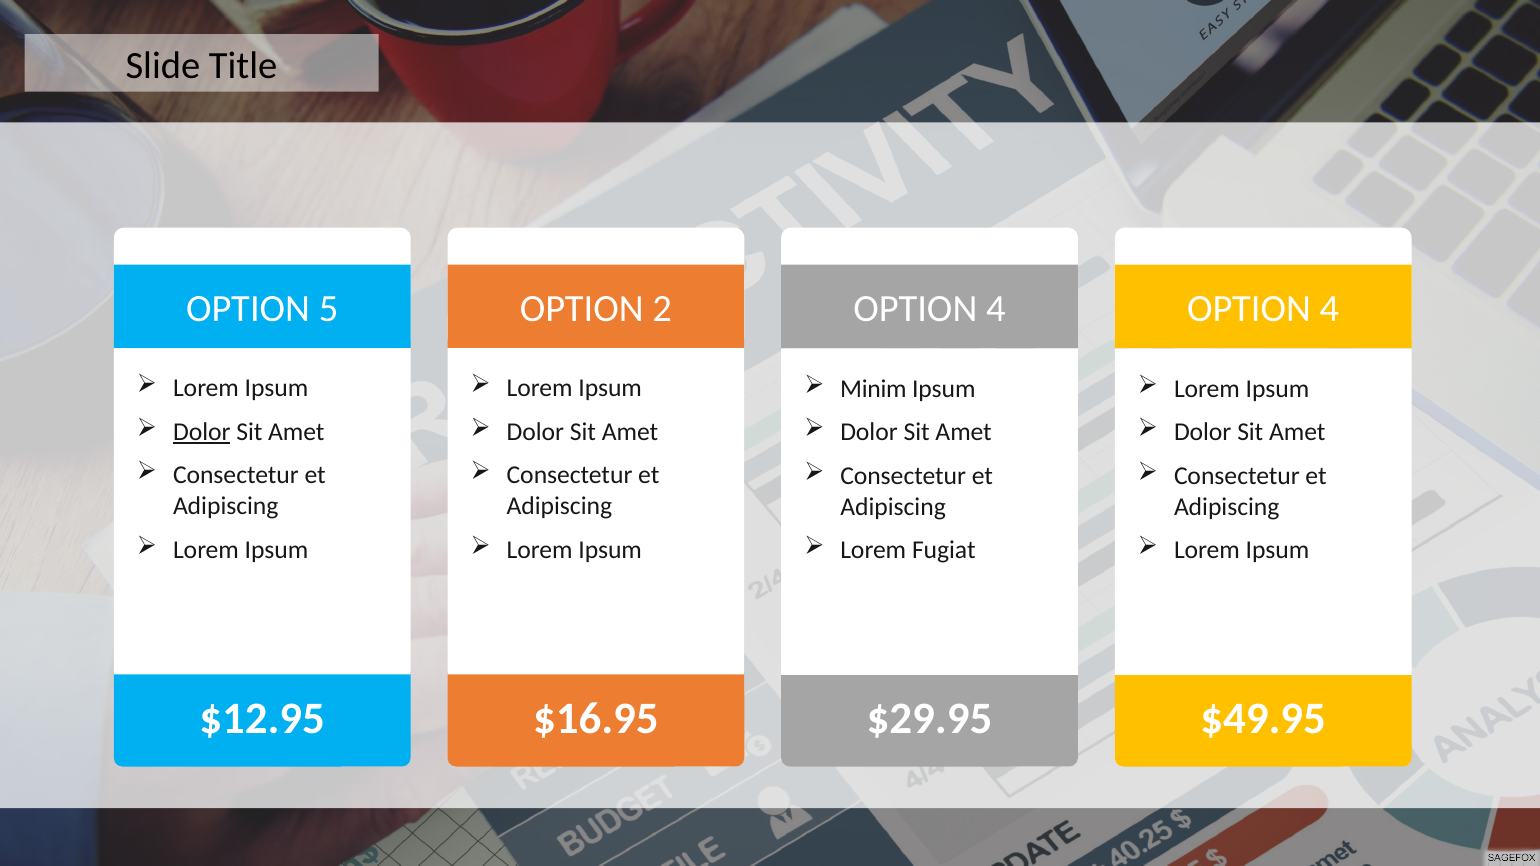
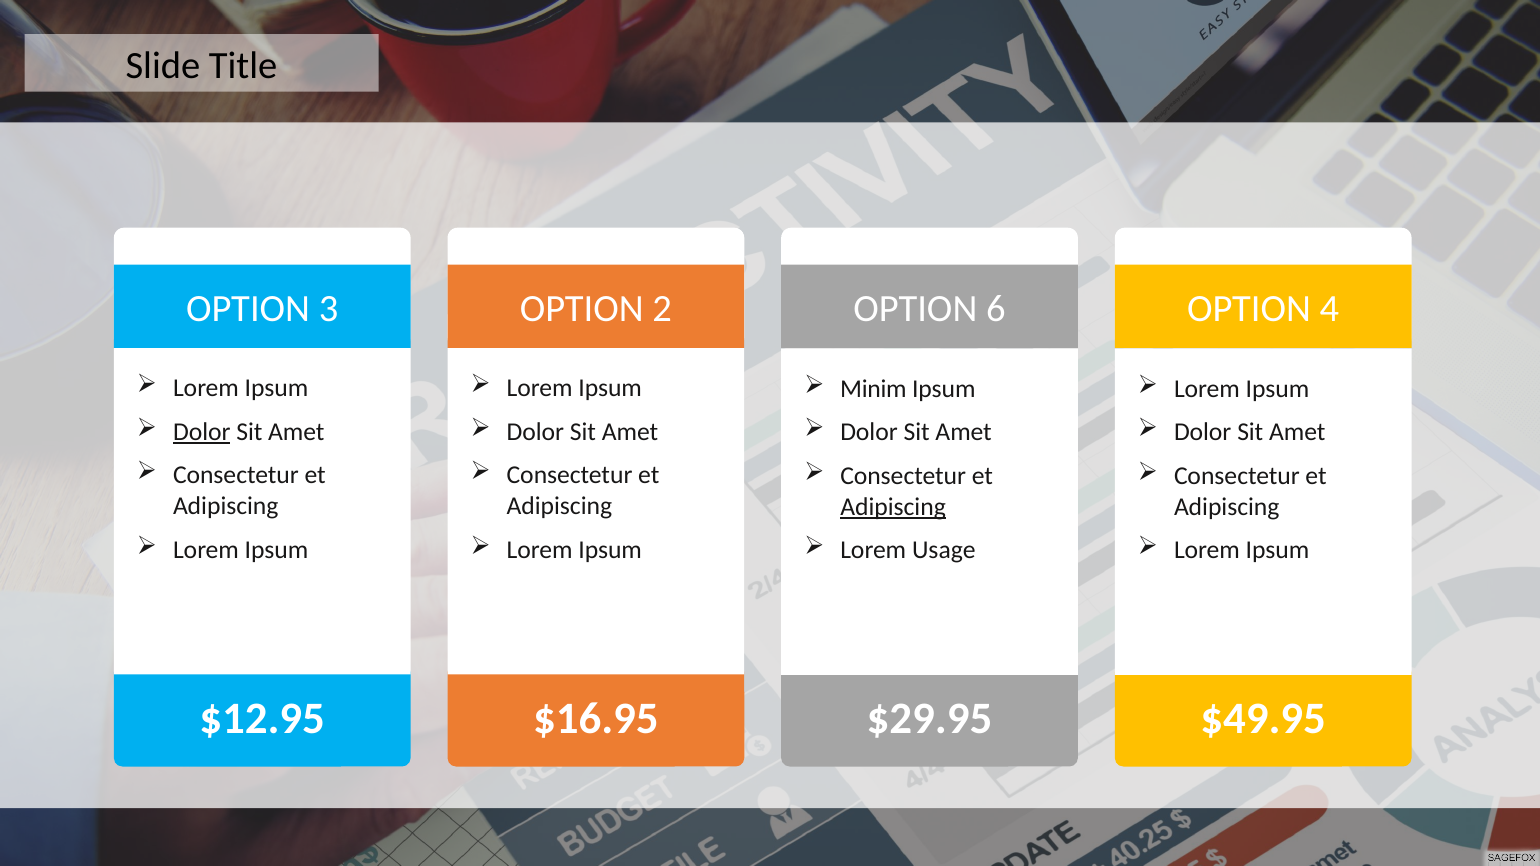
5: 5 -> 3
4 at (996, 309): 4 -> 6
Adipiscing at (893, 507) underline: none -> present
Fugiat: Fugiat -> Usage
